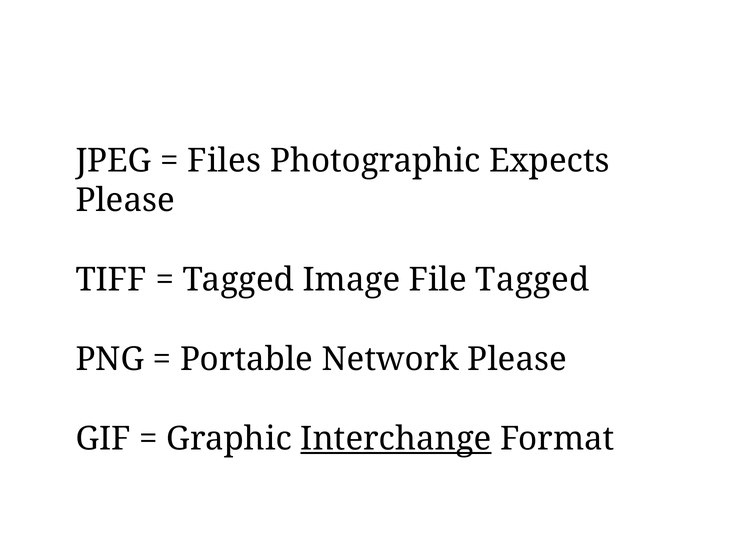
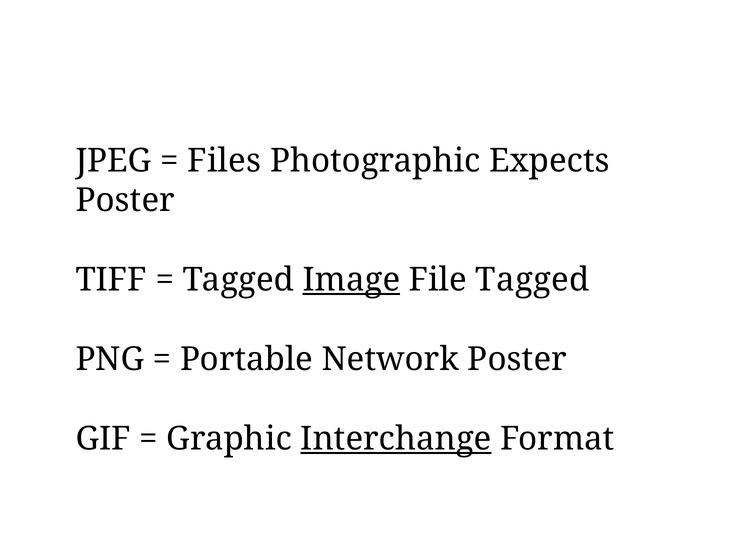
Please at (125, 200): Please -> Poster
Image underline: none -> present
Network Please: Please -> Poster
